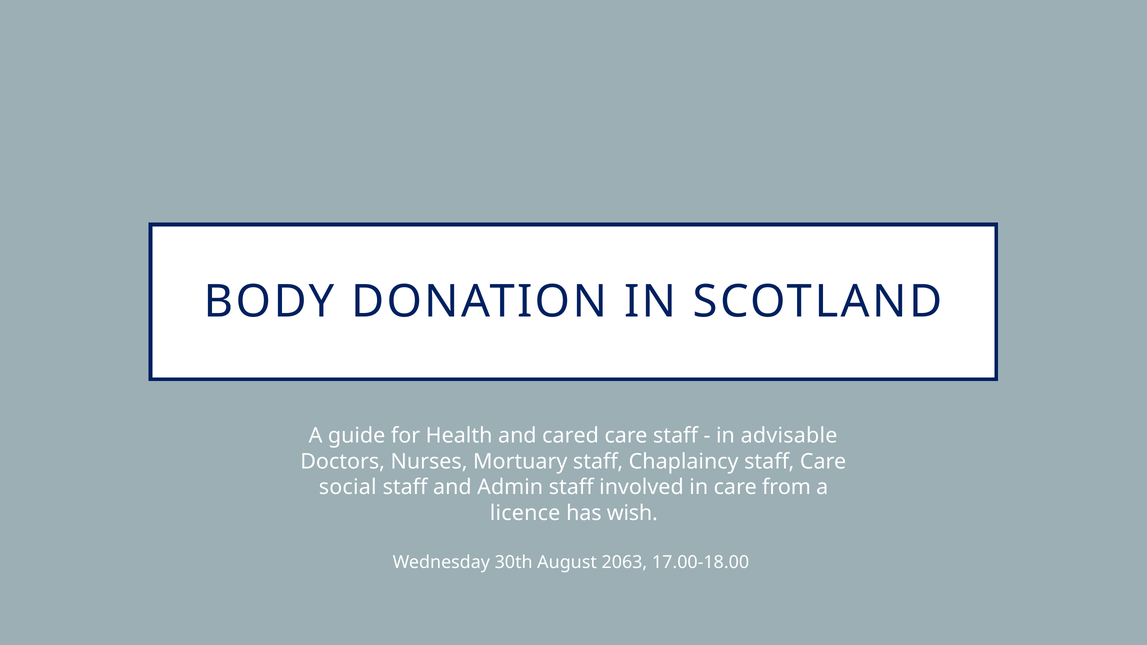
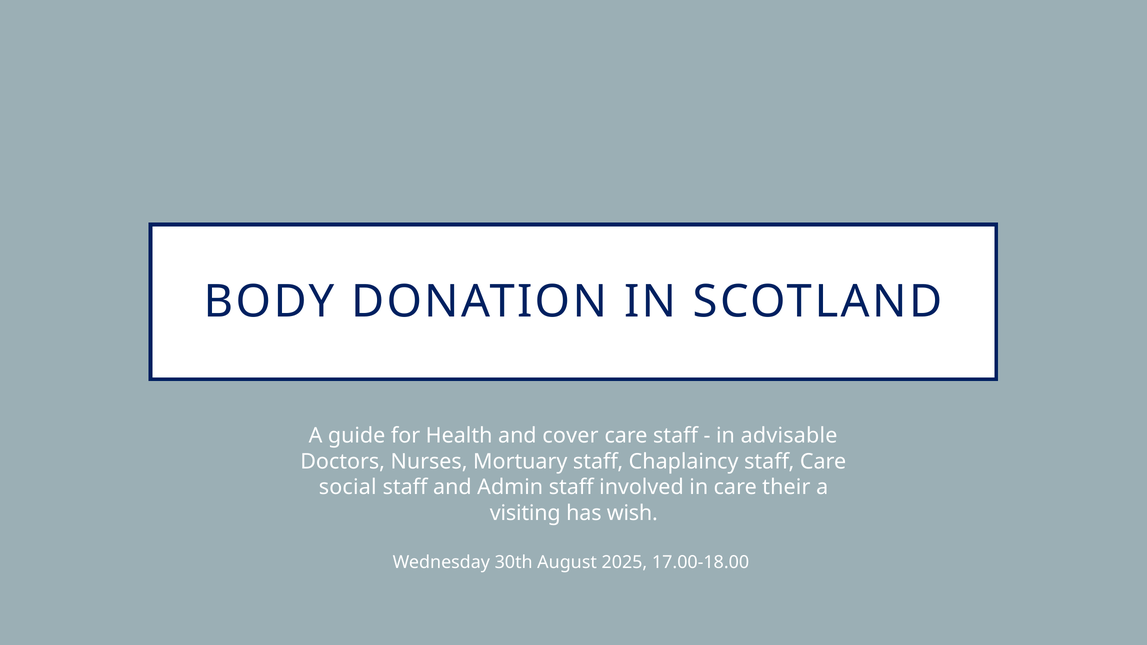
cared: cared -> cover
from: from -> their
licence: licence -> visiting
2063: 2063 -> 2025
